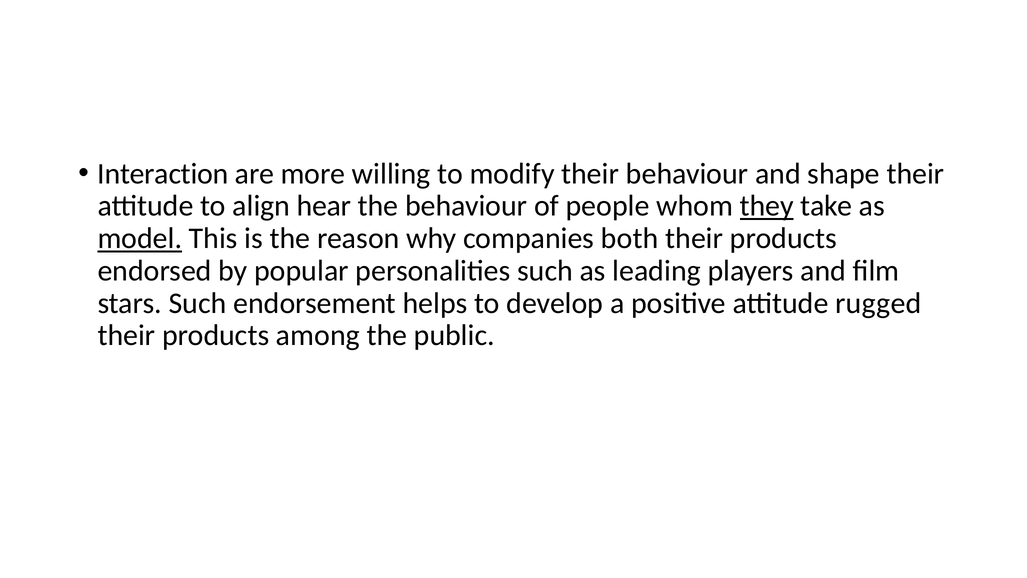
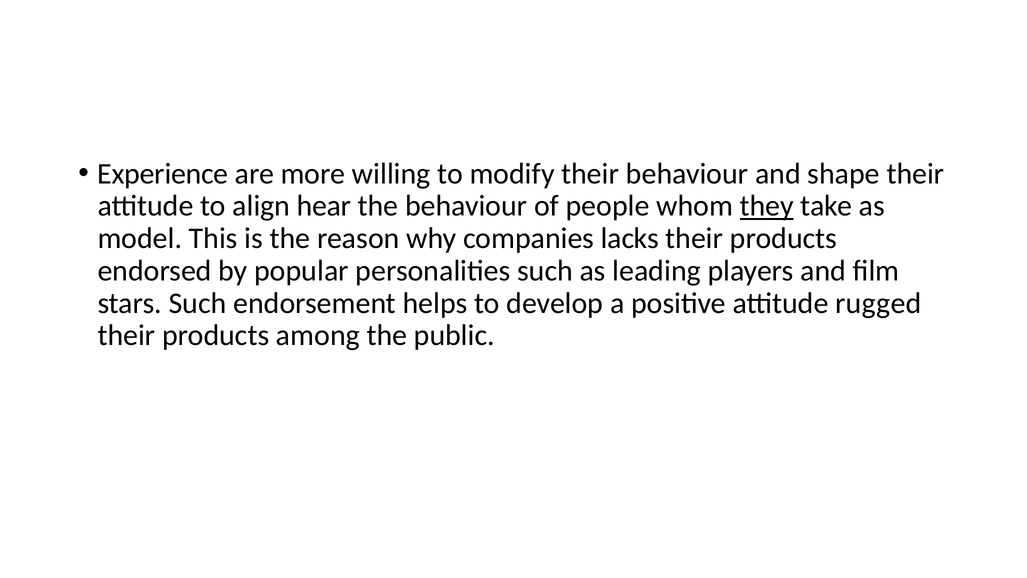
Interaction: Interaction -> Experience
model underline: present -> none
both: both -> lacks
